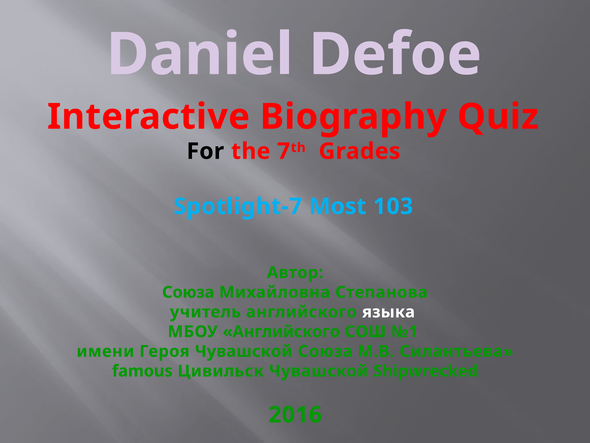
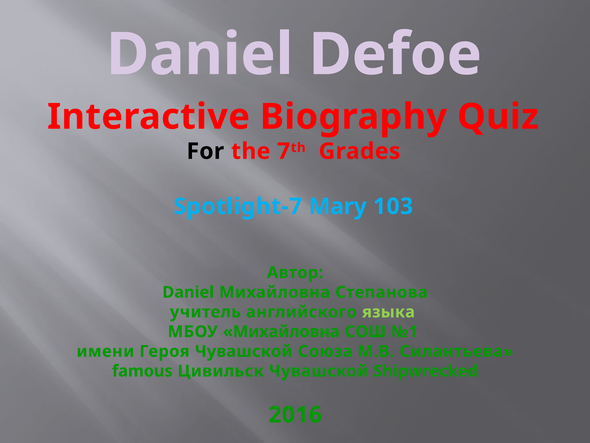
Most: Most -> Mary
Союза at (188, 292): Союза -> Daniel
языка colour: white -> light green
МБОУ Английского: Английского -> Михайловна
